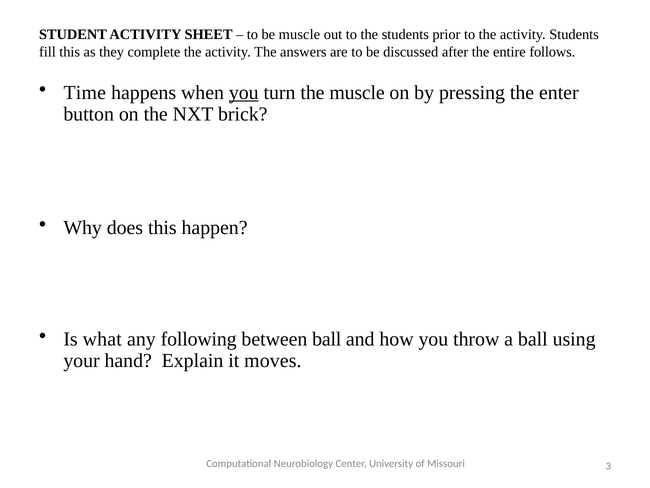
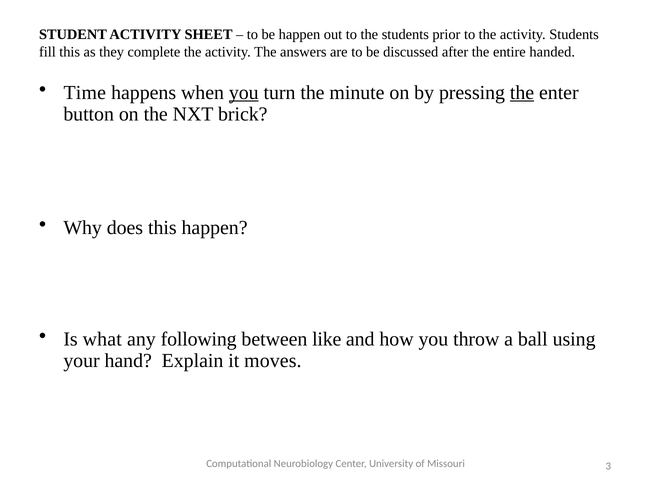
be muscle: muscle -> happen
follows: follows -> handed
the muscle: muscle -> minute
the at (522, 92) underline: none -> present
between ball: ball -> like
